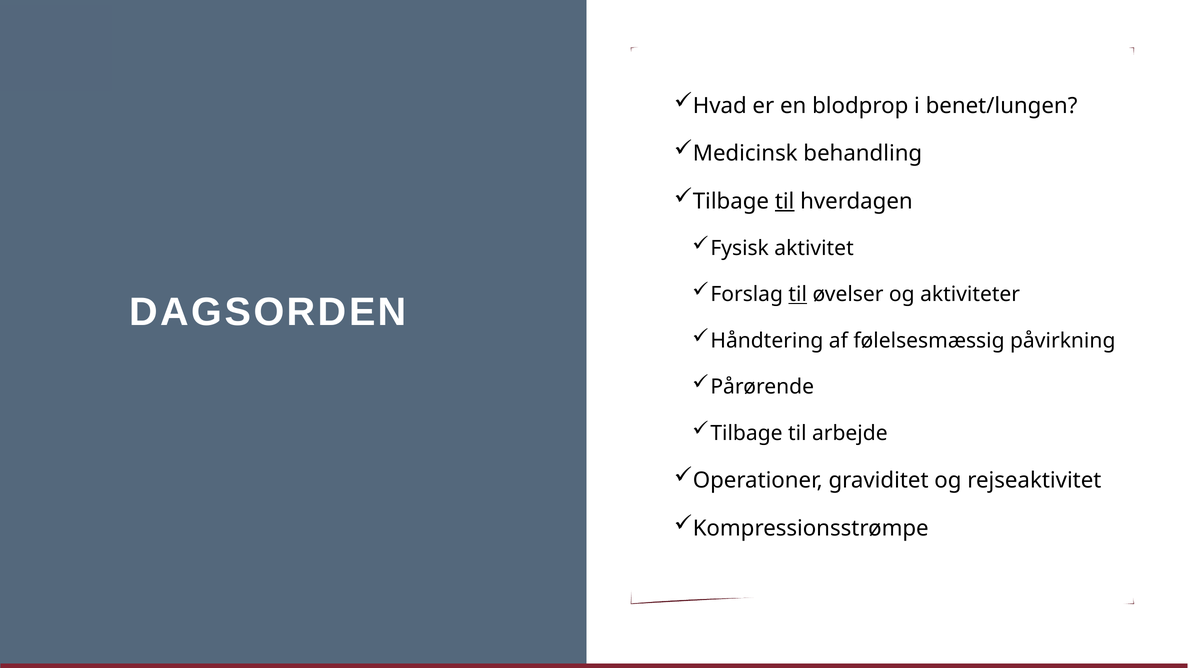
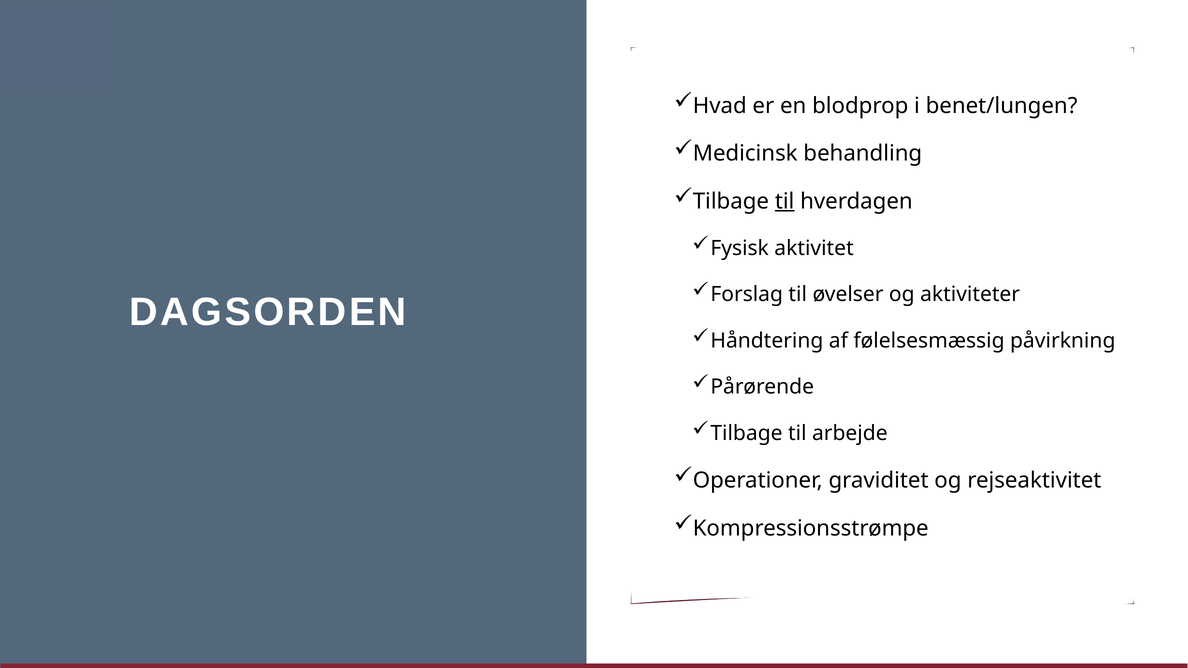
til at (798, 295) underline: present -> none
